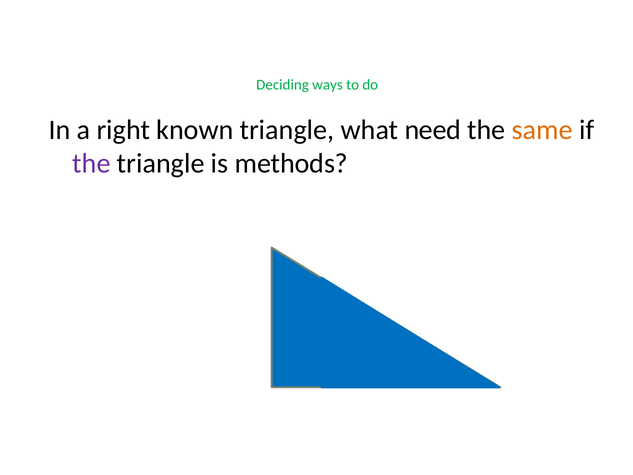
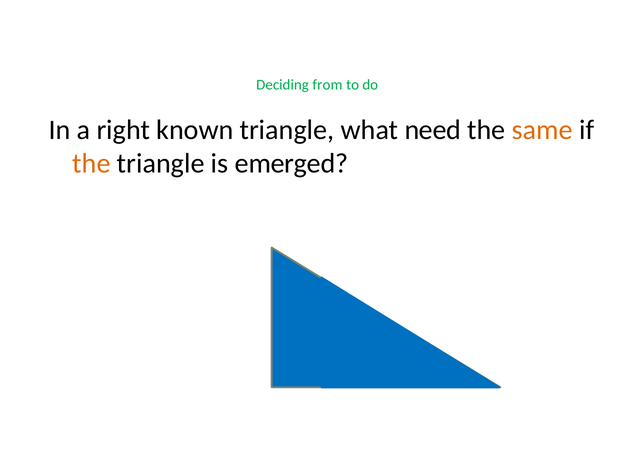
ways: ways -> from
the at (91, 164) colour: purple -> orange
methods: methods -> emerged
